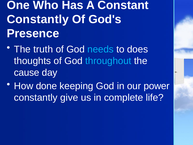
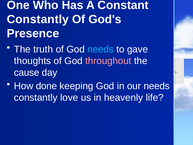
does: does -> gave
throughout colour: light blue -> pink
our power: power -> needs
give: give -> love
complete: complete -> heavenly
